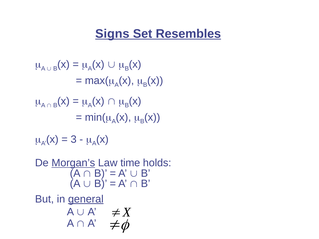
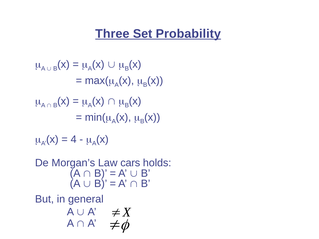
Signs: Signs -> Three
Resembles: Resembles -> Probability
3: 3 -> 4
Morgan’s underline: present -> none
time: time -> cars
general underline: present -> none
